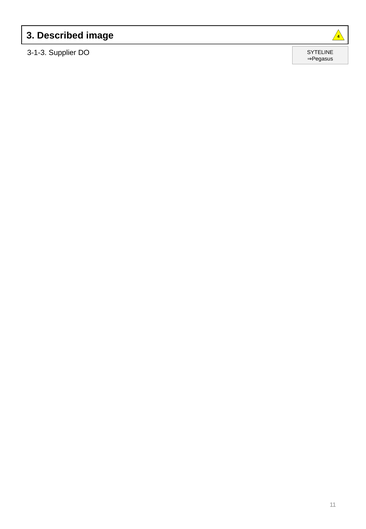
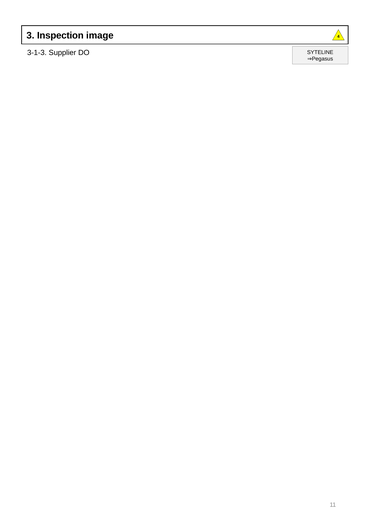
Described: Described -> Inspection
